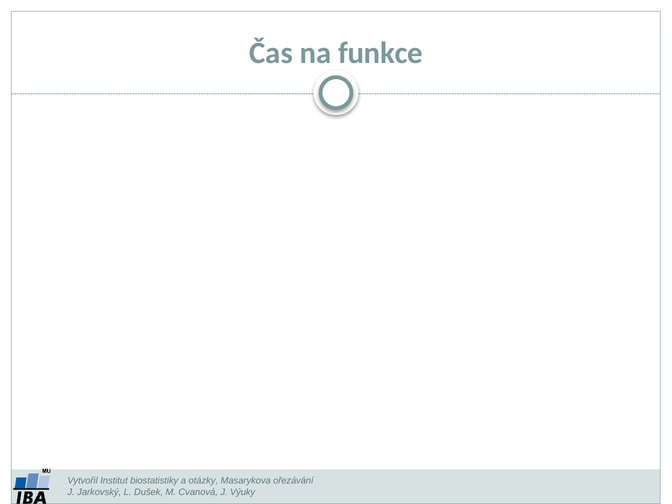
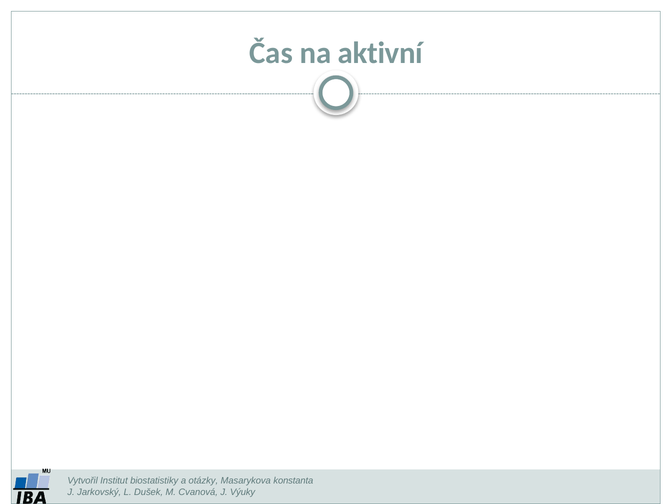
funkce: funkce -> aktivní
ořezávání: ořezávání -> konstanta
